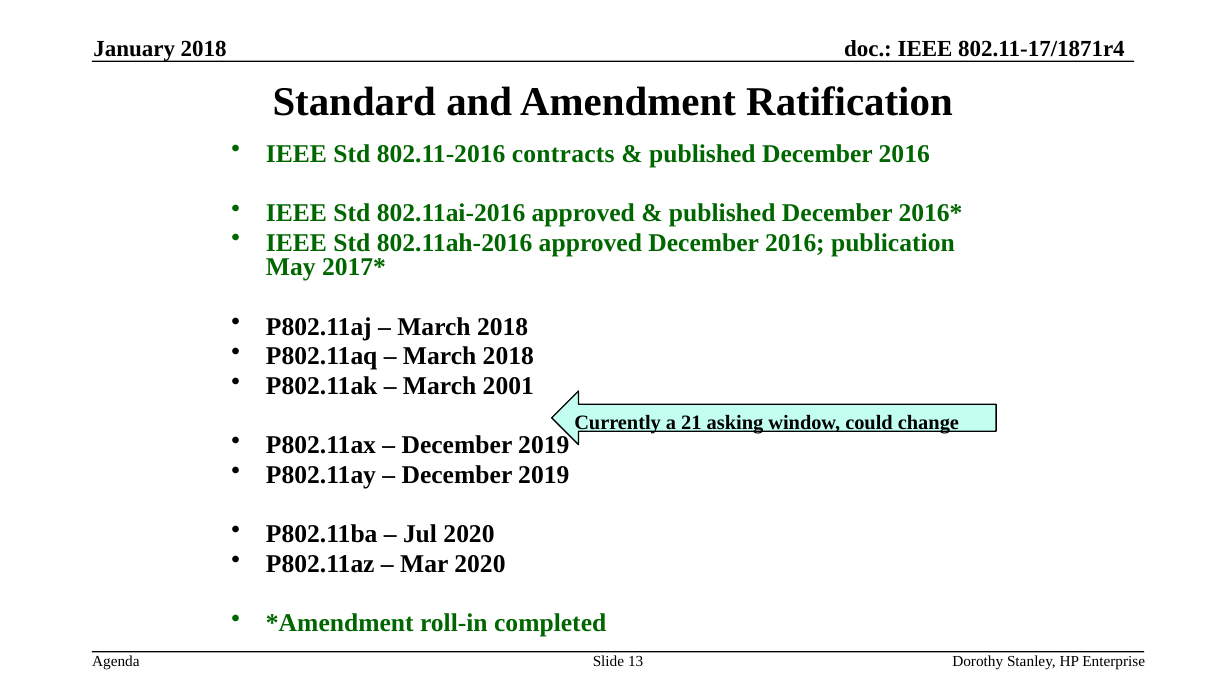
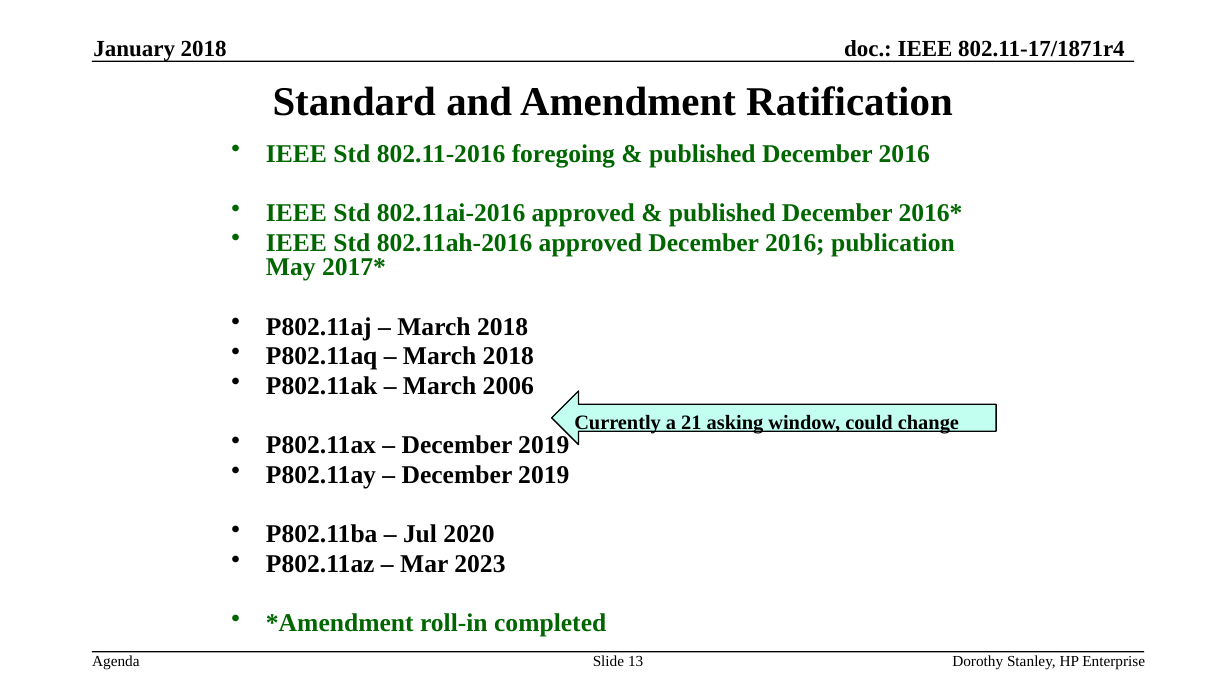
contracts: contracts -> foregoing
2001: 2001 -> 2006
Mar 2020: 2020 -> 2023
